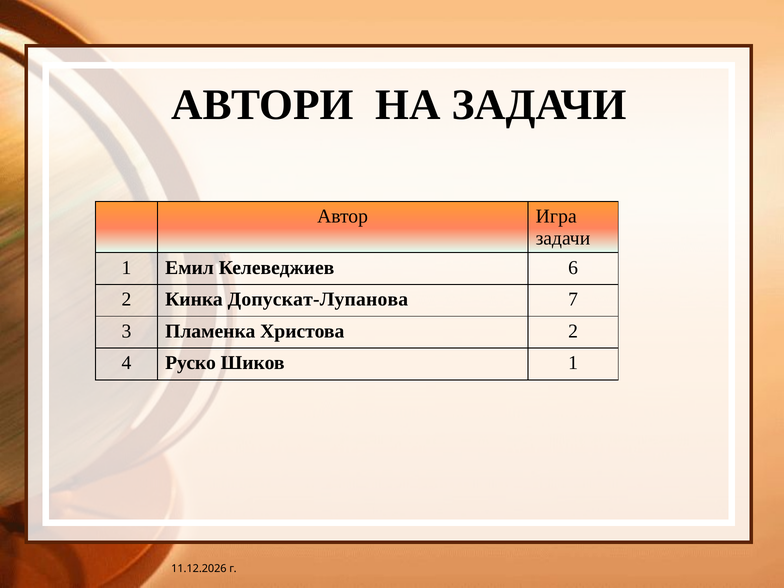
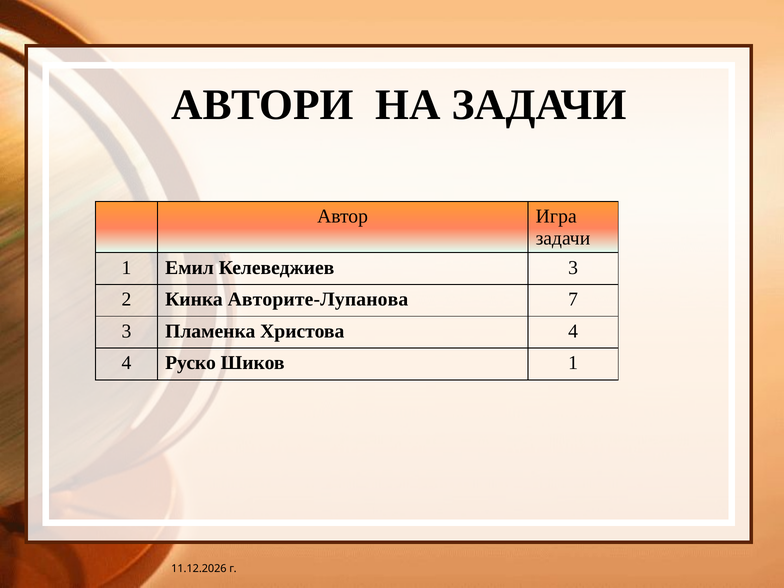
Келеведжиев 6: 6 -> 3
Допускат-Лупанова: Допускат-Лупанова -> Авторите-Лупанова
Христова 2: 2 -> 4
